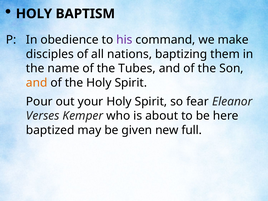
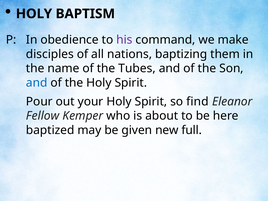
and at (37, 83) colour: orange -> blue
fear: fear -> find
Verses: Verses -> Fellow
